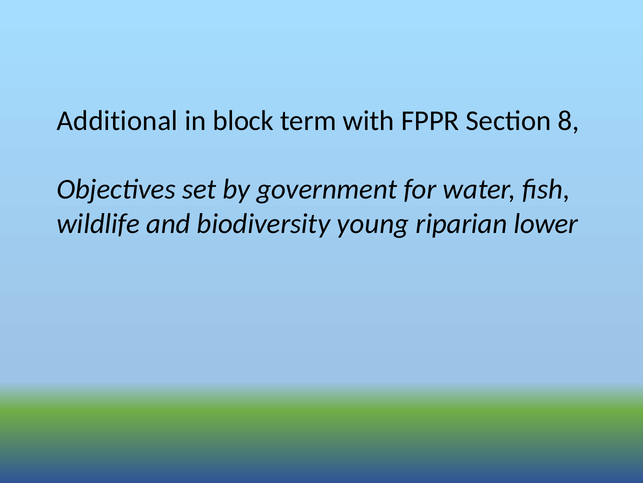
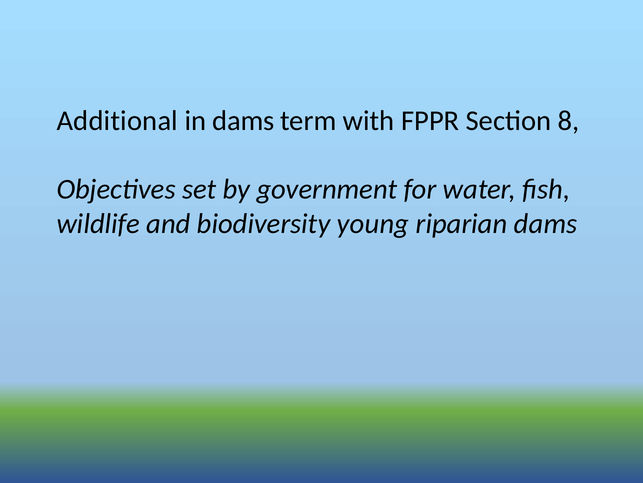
in block: block -> dams
riparian lower: lower -> dams
